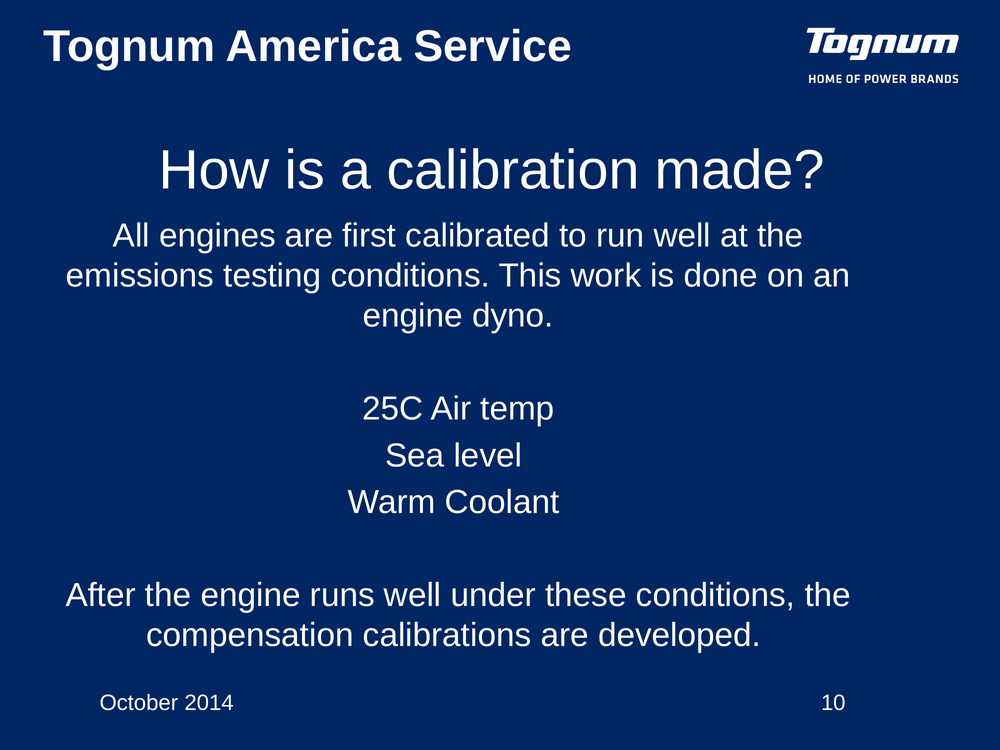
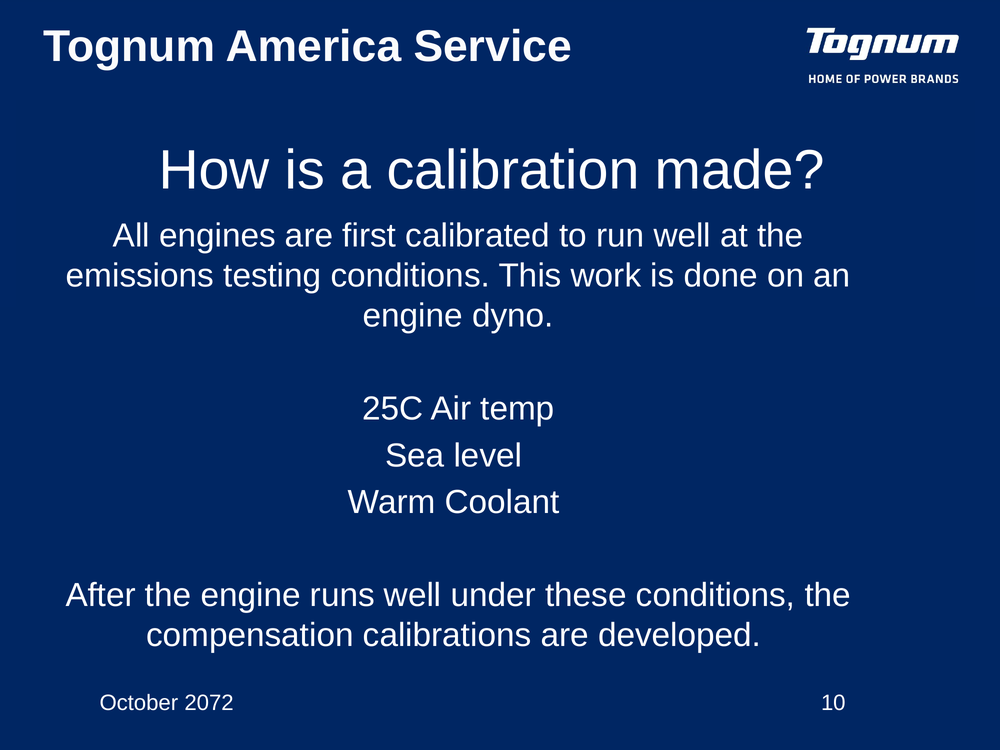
2014: 2014 -> 2072
